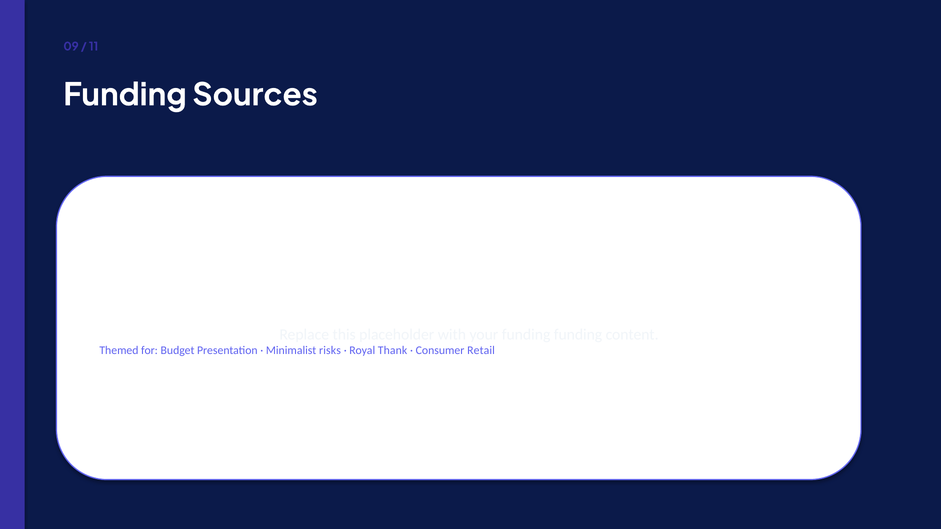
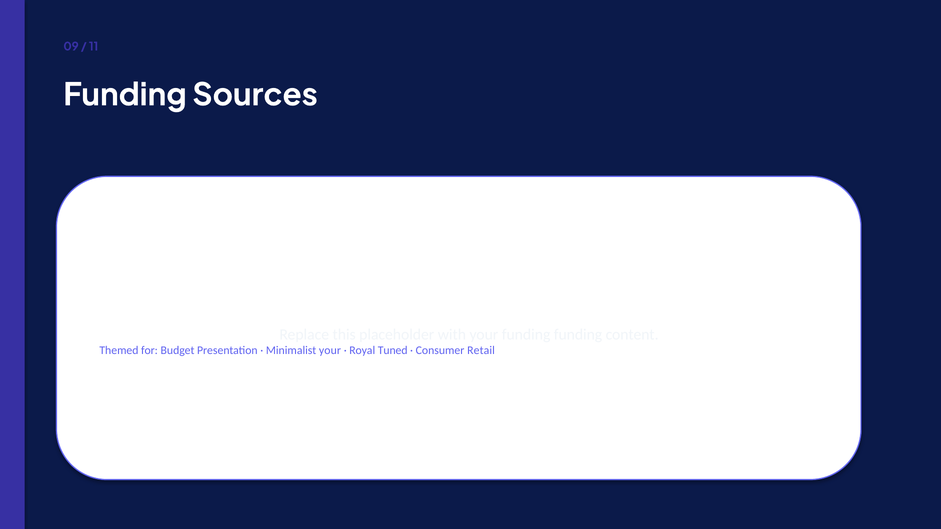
Minimalist risks: risks -> your
Thank: Thank -> Tuned
